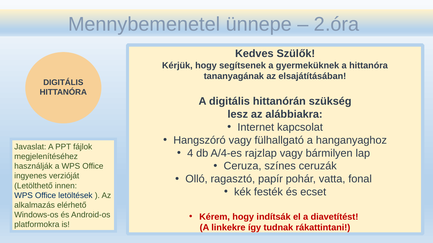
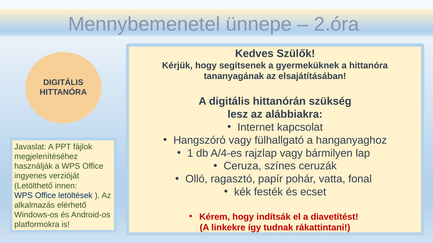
4: 4 -> 1
